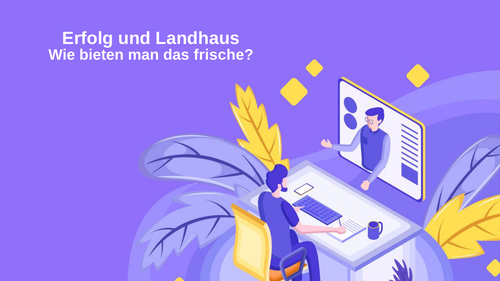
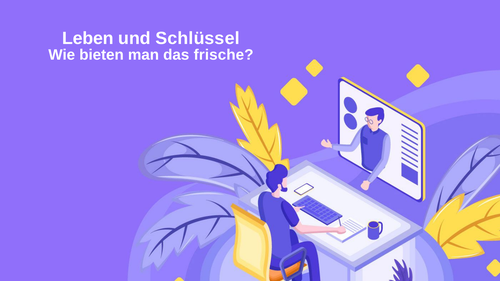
Erfolg: Erfolg -> Leben
Landhaus: Landhaus -> Schlüssel
